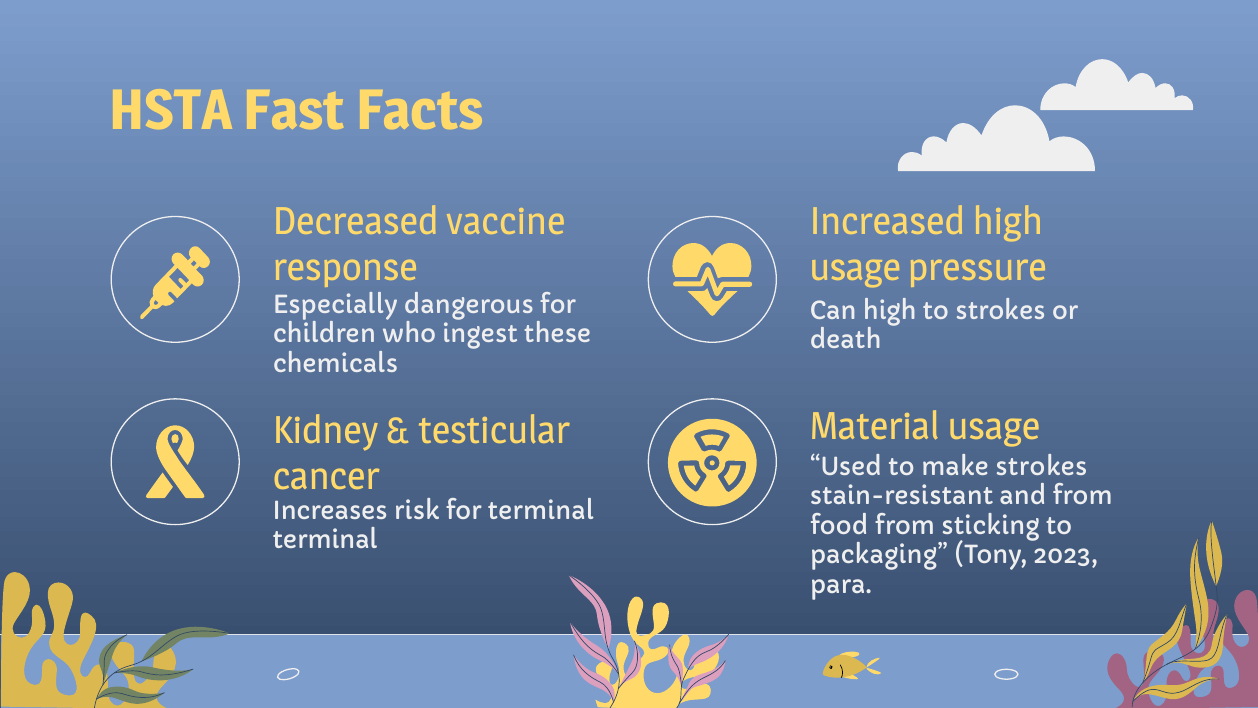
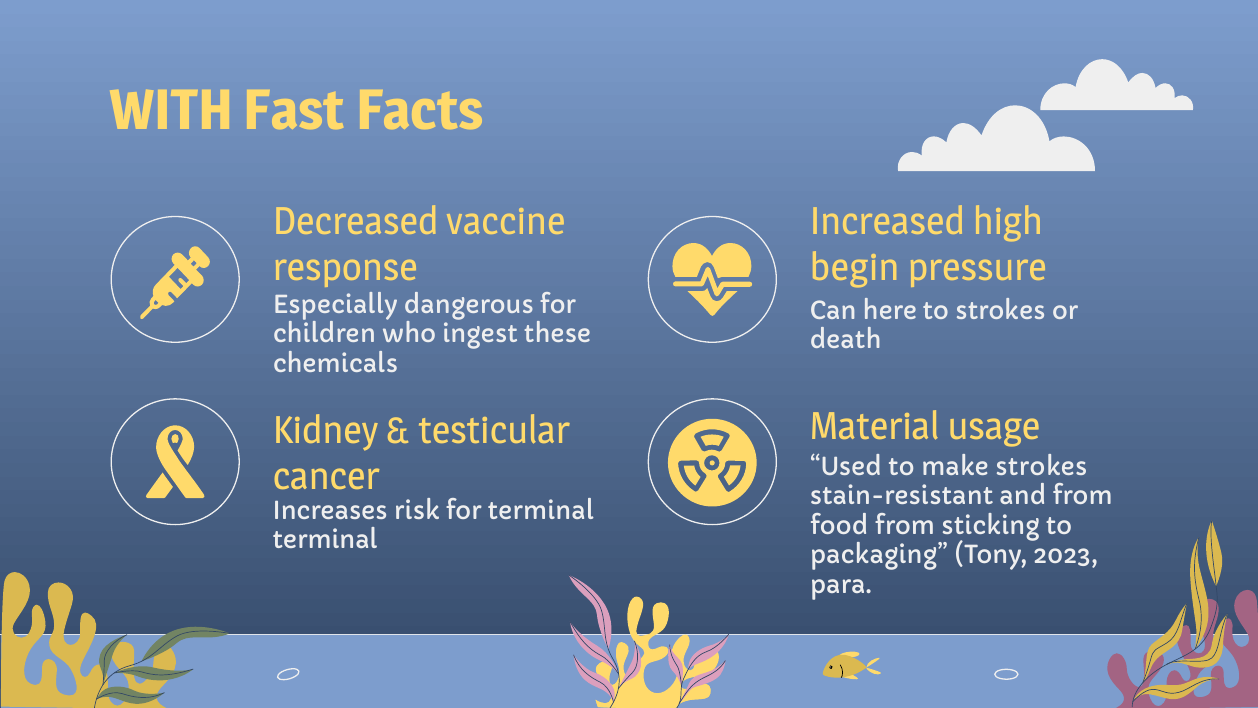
HSTA: HSTA -> WITH
usage at (855, 268): usage -> begin
Can high: high -> here
